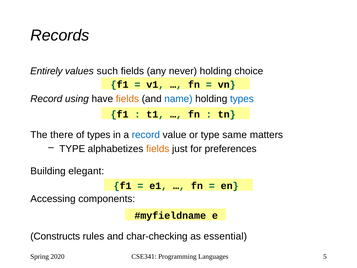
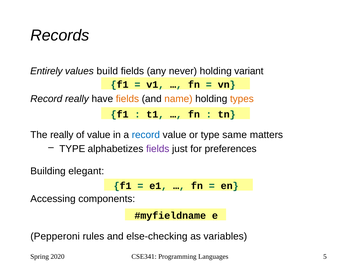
such: such -> build
choice: choice -> variant
Record using: using -> really
name colour: blue -> orange
types at (242, 99) colour: blue -> orange
The there: there -> really
of types: types -> value
fields at (158, 149) colour: orange -> purple
Constructs: Constructs -> Pepperoni
char-checking: char-checking -> else-checking
essential: essential -> variables
